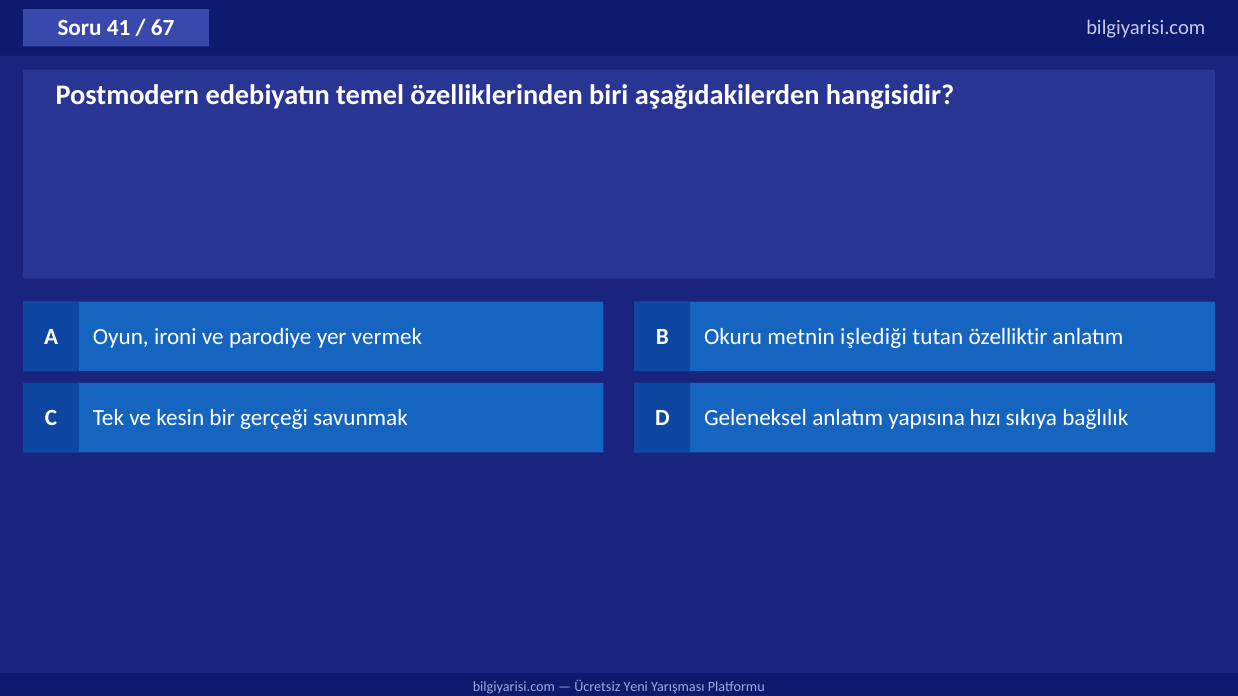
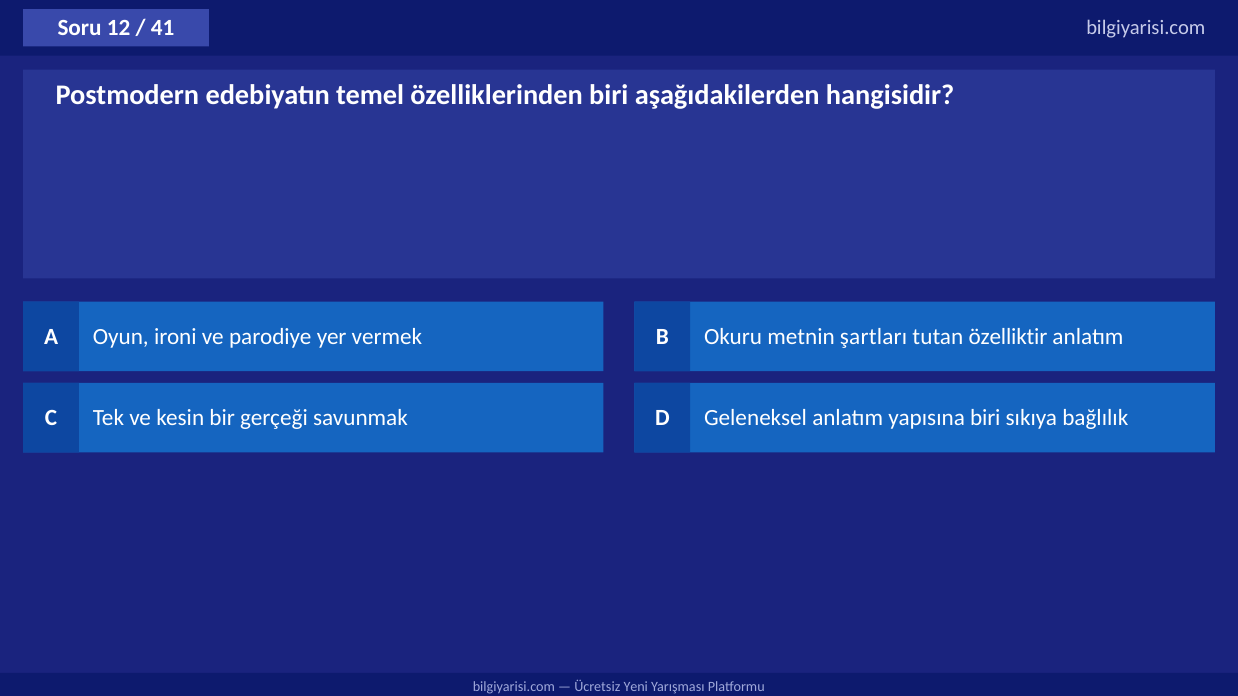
41: 41 -> 12
67: 67 -> 41
işlediği: işlediği -> şartları
yapısına hızı: hızı -> biri
